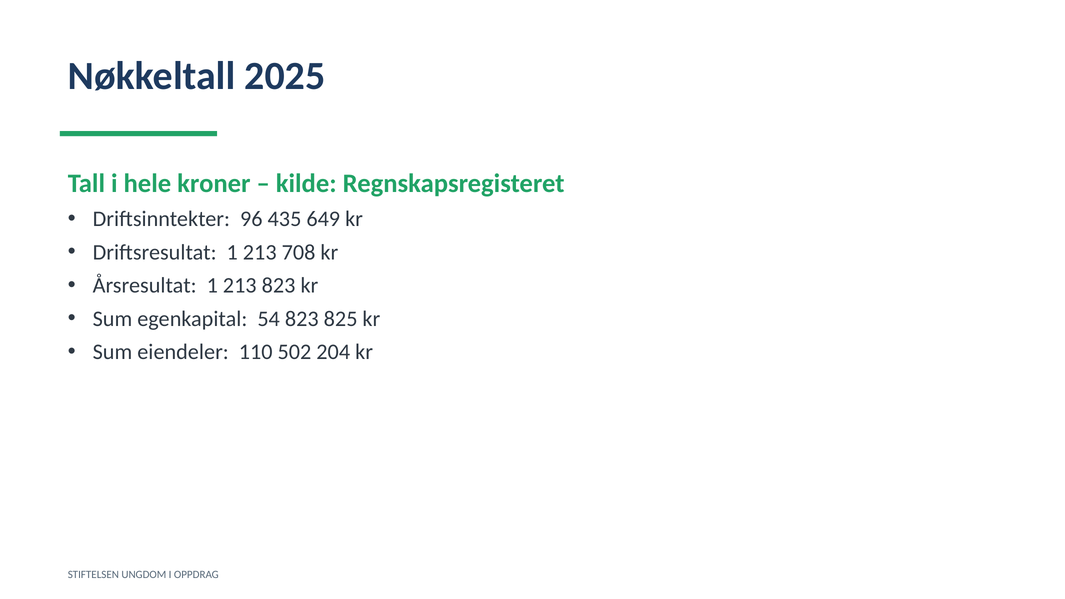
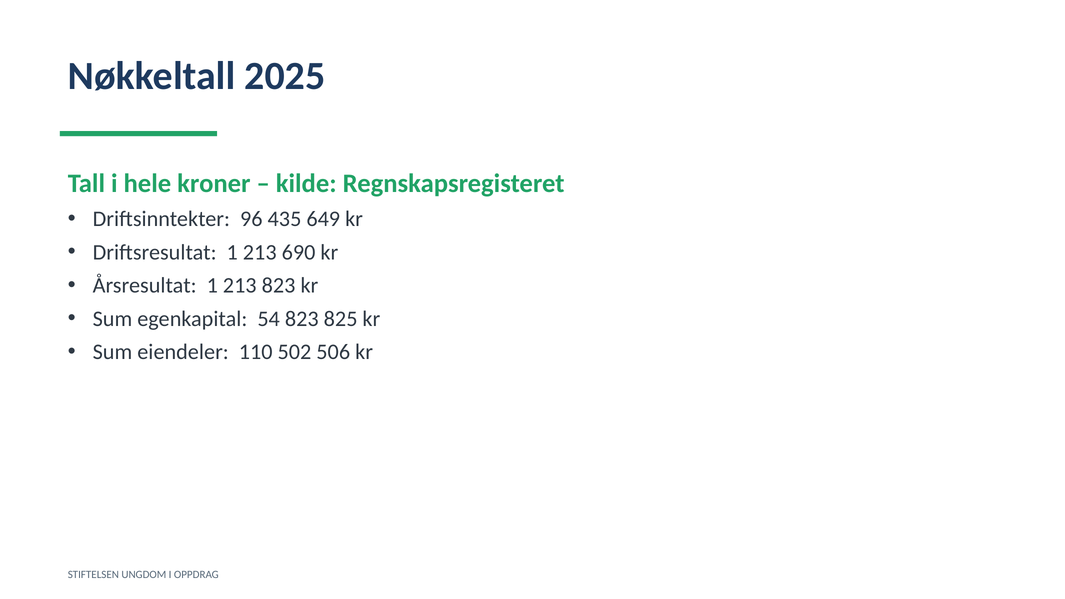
708: 708 -> 690
204: 204 -> 506
